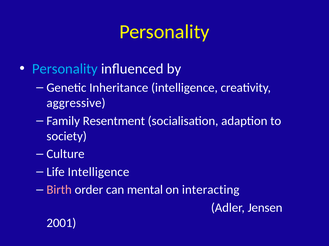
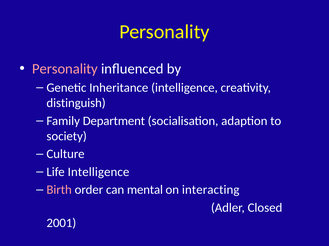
Personality at (65, 69) colour: light blue -> pink
aggressive: aggressive -> distinguish
Resentment: Resentment -> Department
Jensen: Jensen -> Closed
